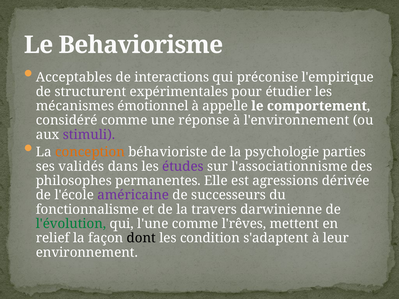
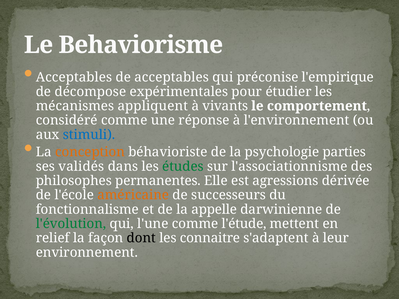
de interactions: interactions -> acceptables
structurent: structurent -> décompose
émotionnel: émotionnel -> appliquent
appelle: appelle -> vivants
stimuli colour: purple -> blue
études colour: purple -> green
américaine colour: purple -> orange
travers: travers -> appelle
l'rêves: l'rêves -> l'étude
condition: condition -> connaitre
